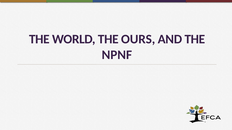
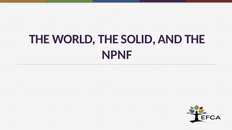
OURS: OURS -> SOLID
